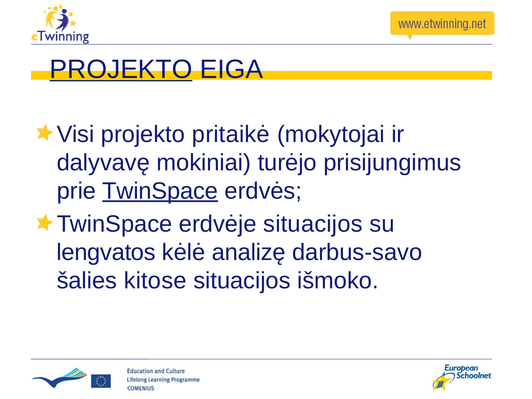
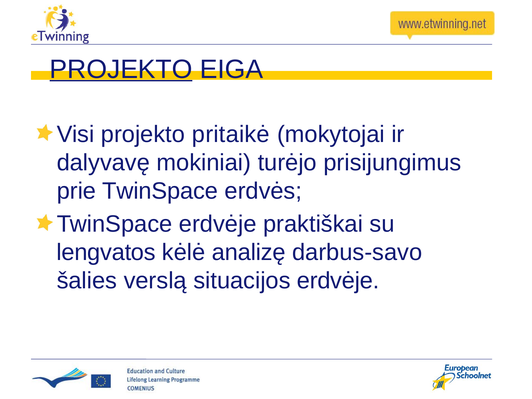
TwinSpace at (160, 191) underline: present -> none
erdvėje situacijos: situacijos -> praktiškai
kitose: kitose -> verslą
situacijos išmoko: išmoko -> erdvėje
